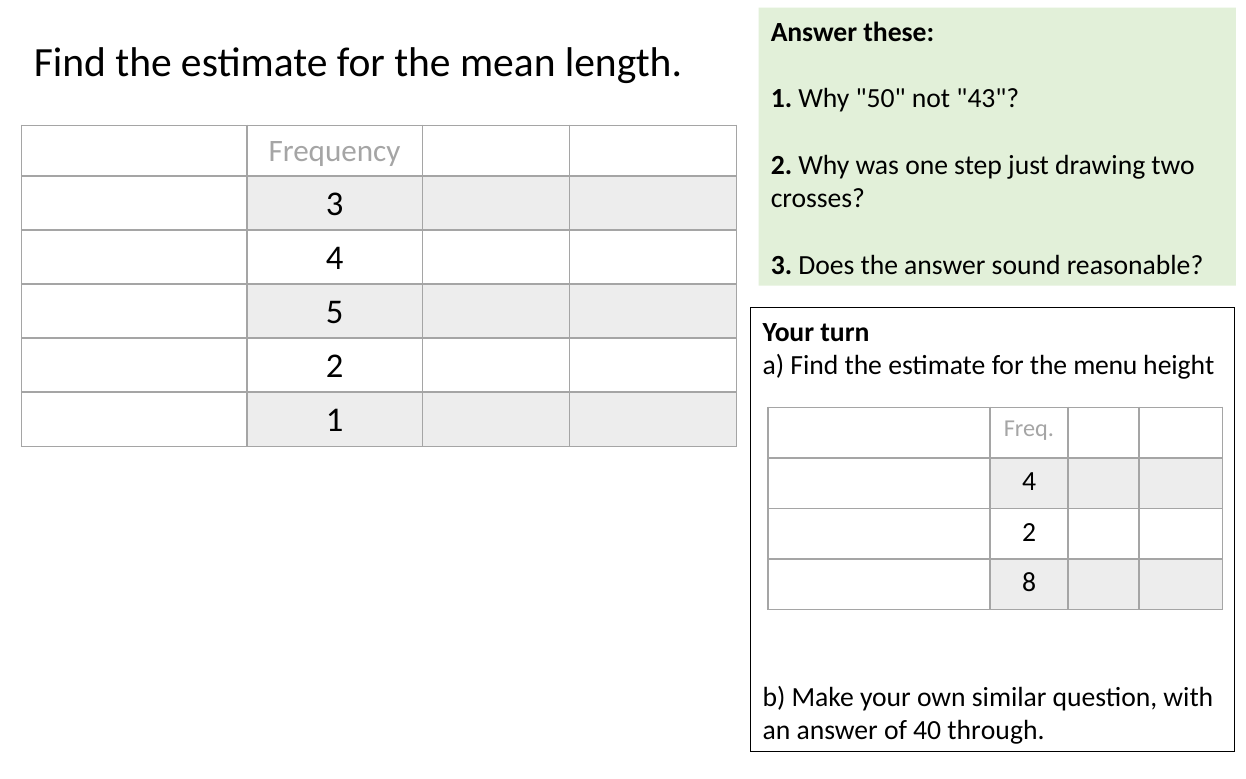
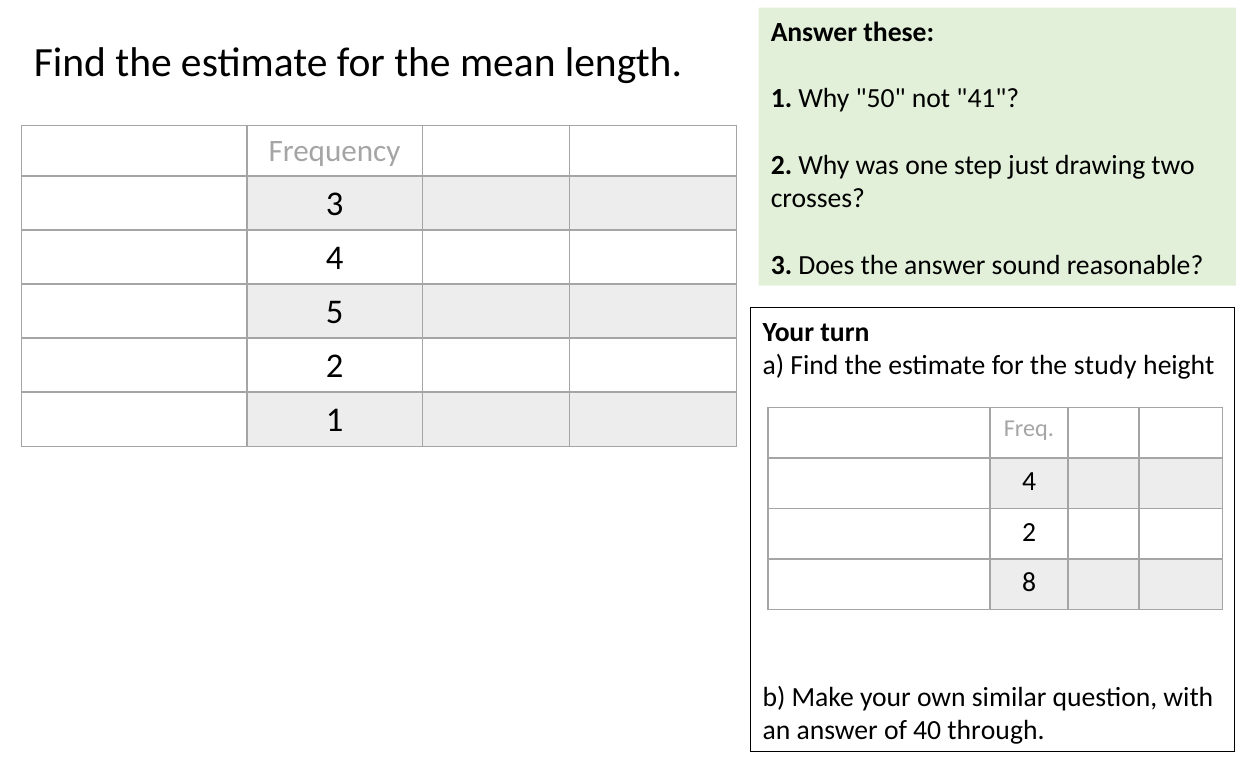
43: 43 -> 41
menu: menu -> study
